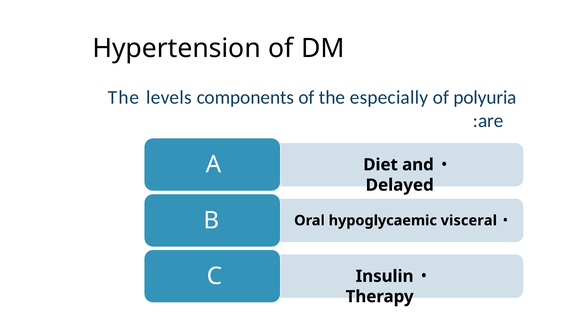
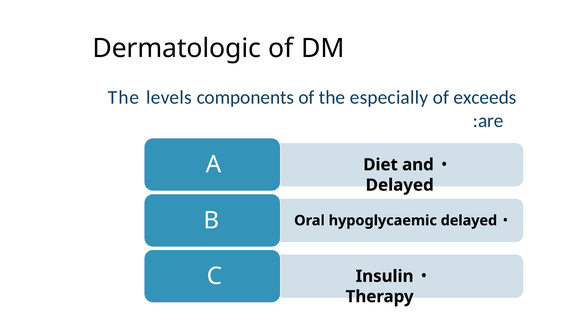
Hypertension: Hypertension -> Dermatologic
polyuria: polyuria -> exceeds
hypoglycaemic visceral: visceral -> delayed
